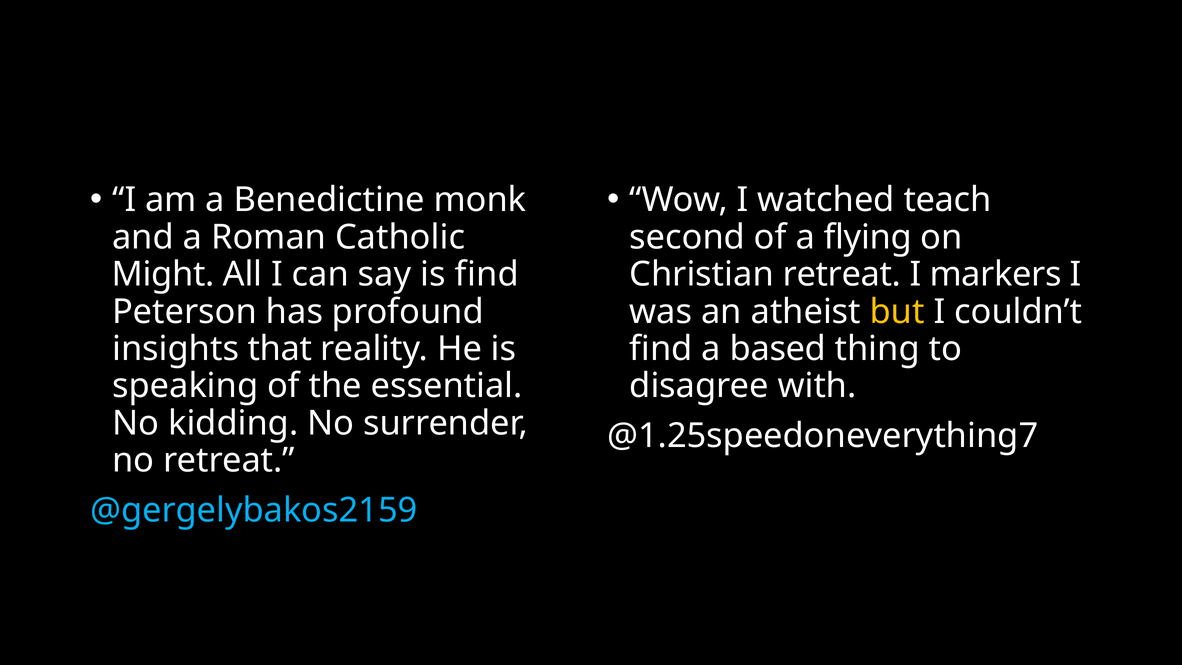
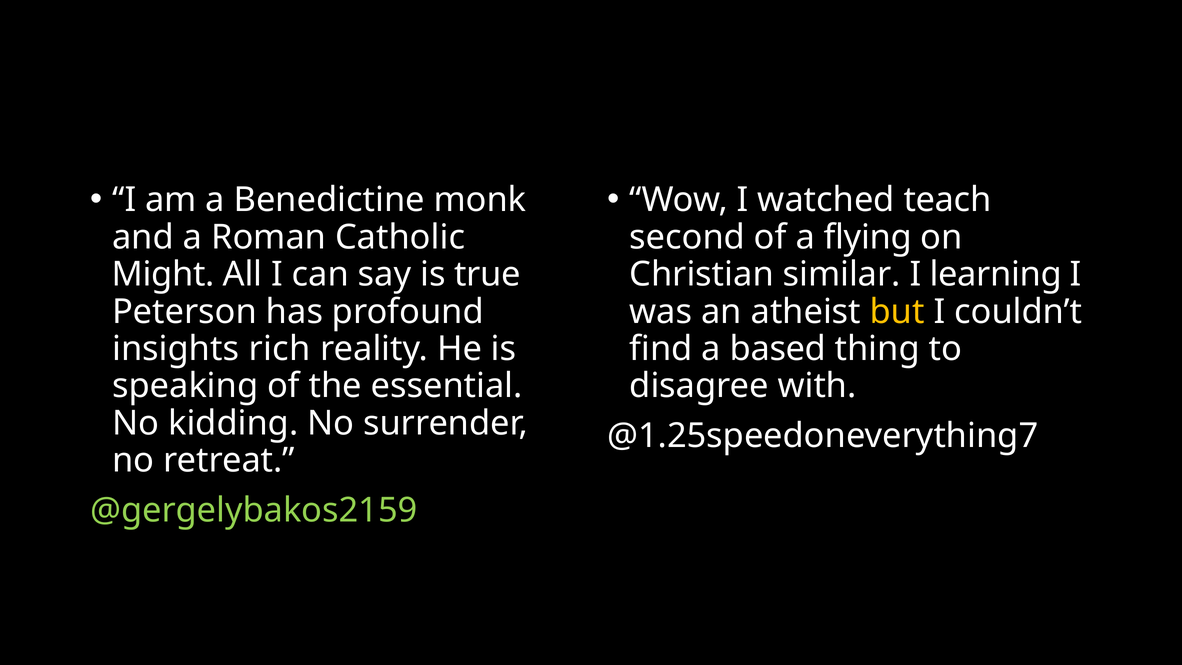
is find: find -> true
Christian retreat: retreat -> similar
markers: markers -> learning
that: that -> rich
@gergelybakos2159 colour: light blue -> light green
